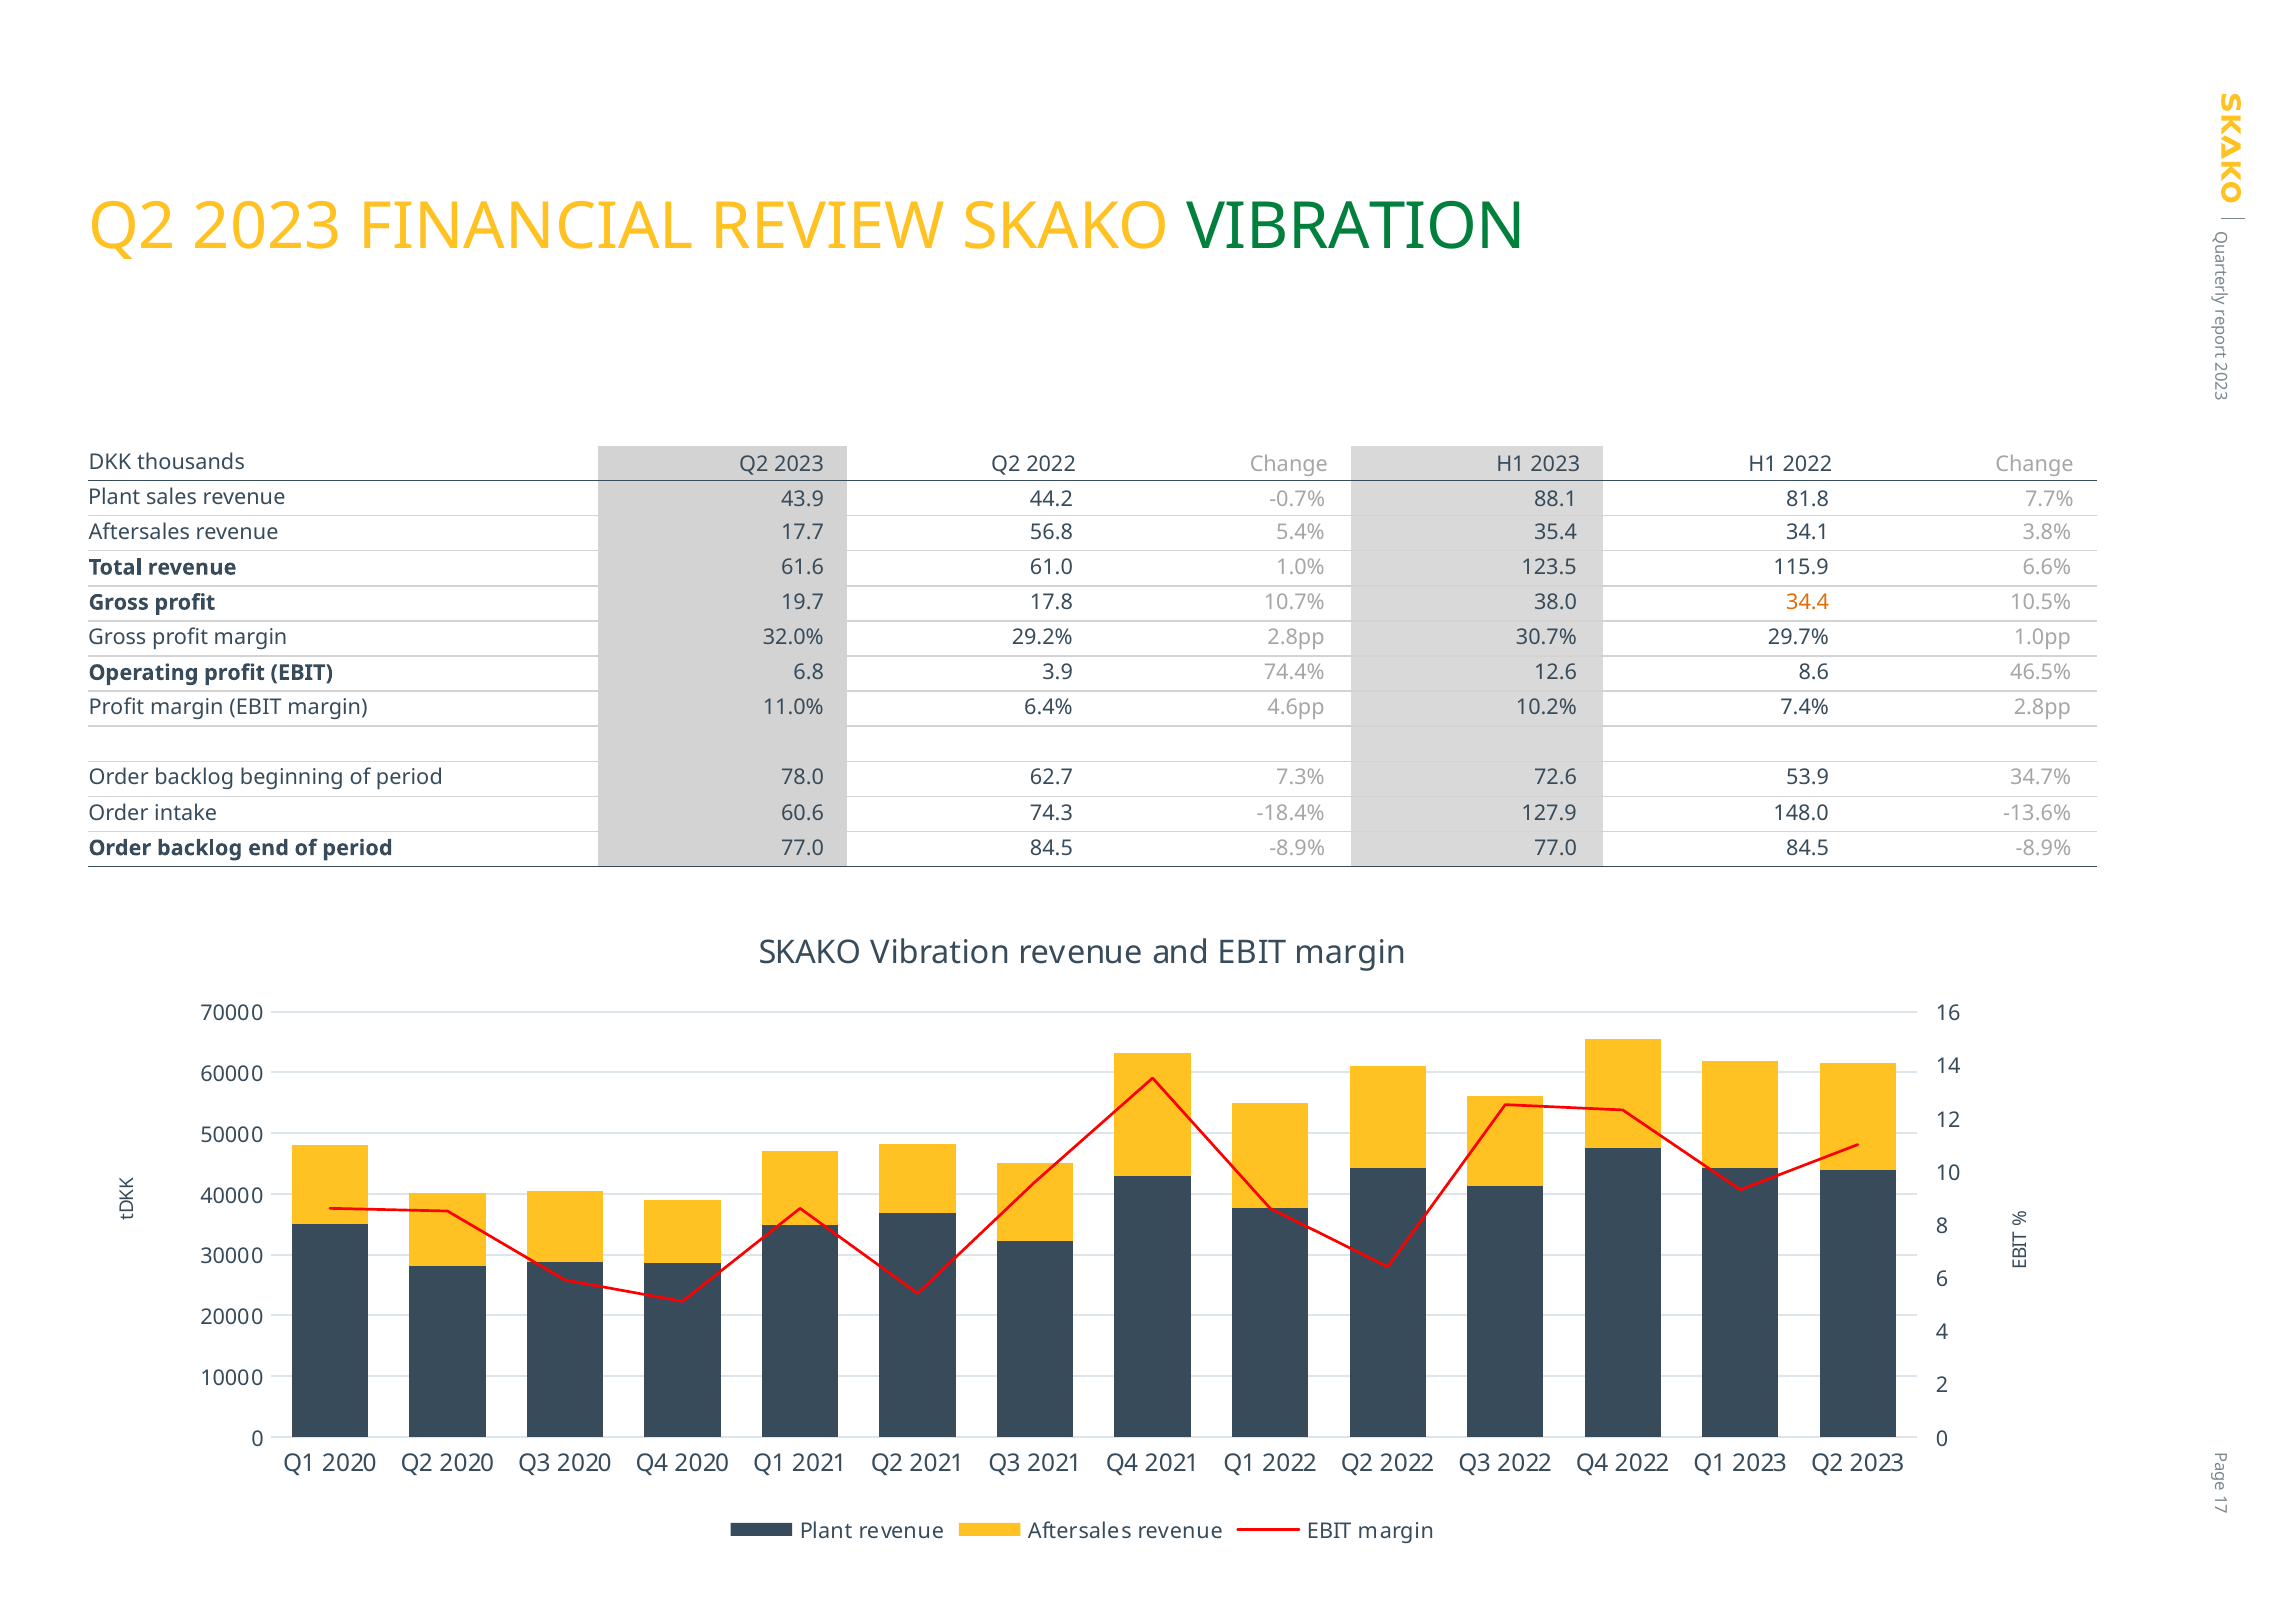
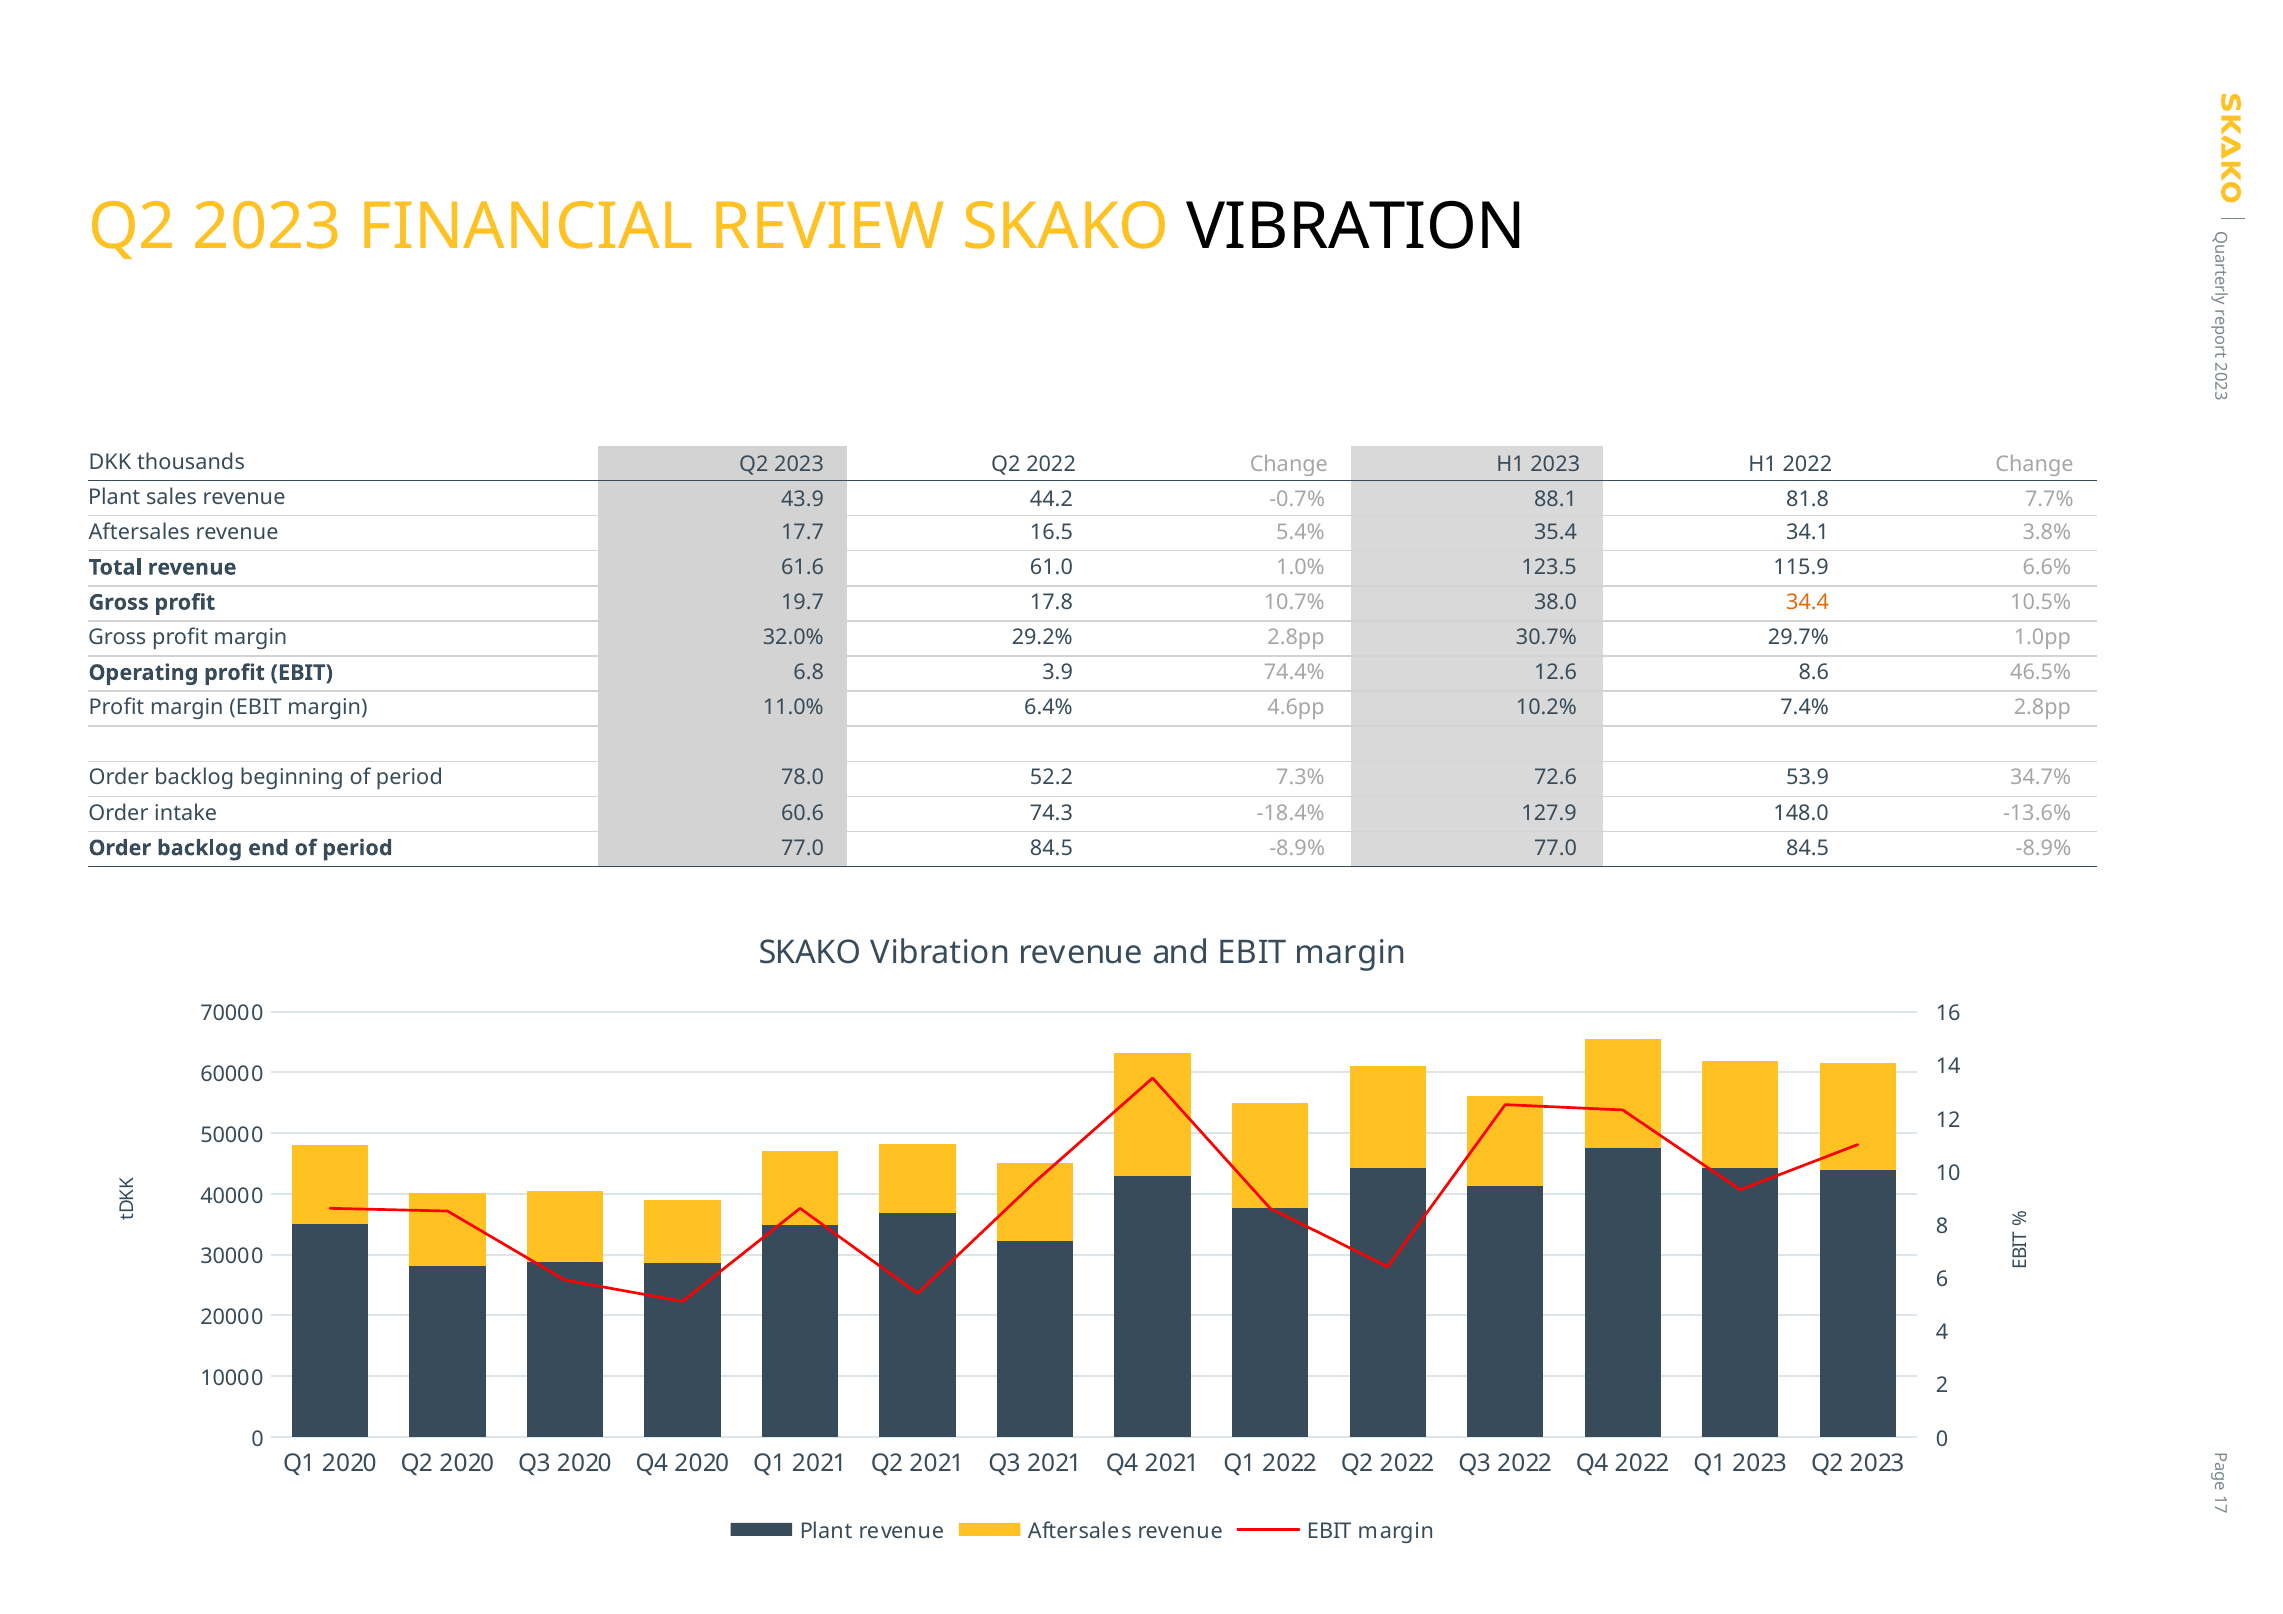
VIBRATION at (1356, 227) colour: green -> black
56.8: 56.8 -> 16.5
62.7: 62.7 -> 52.2
